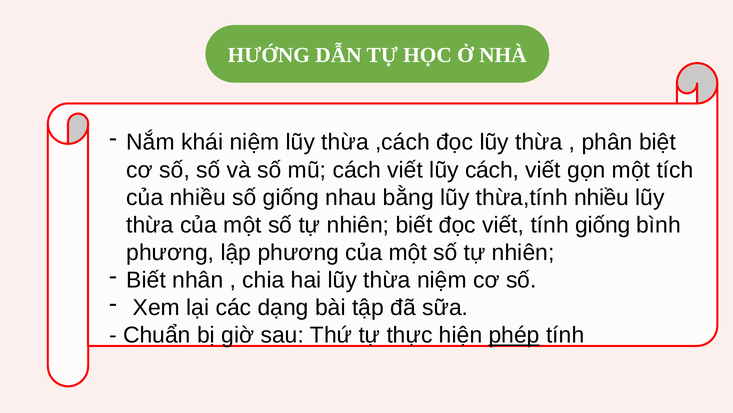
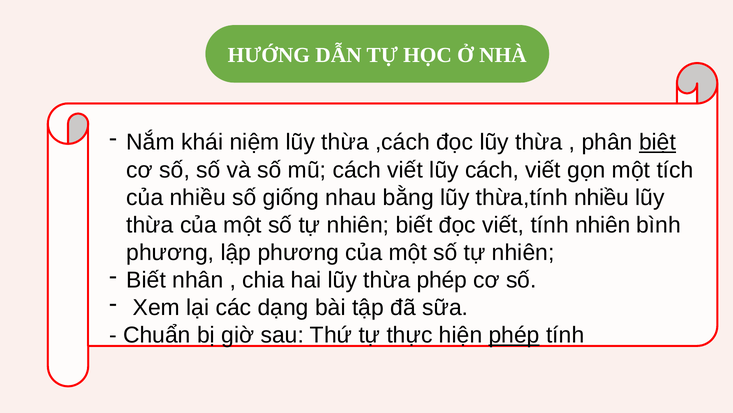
biệt underline: none -> present
tính giống: giống -> nhiên
thừa niệm: niệm -> phép
